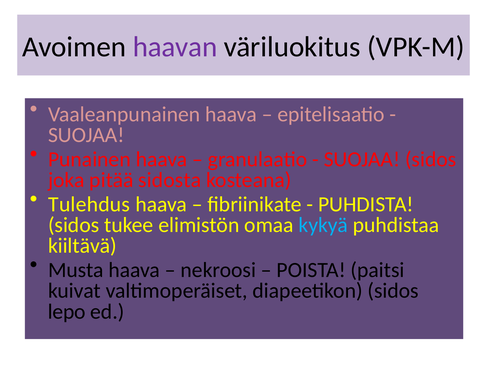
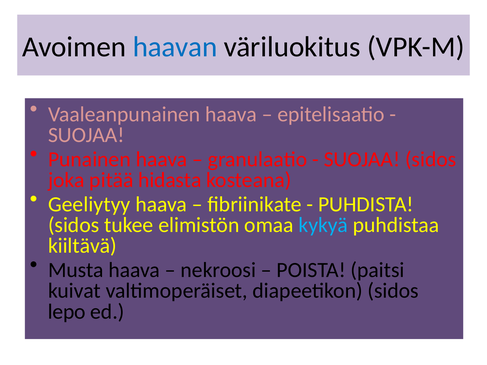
haavan colour: purple -> blue
sidosta: sidosta -> hidasta
Tulehdus: Tulehdus -> Geeliytyy
